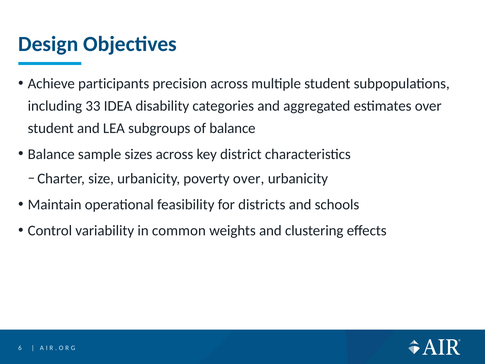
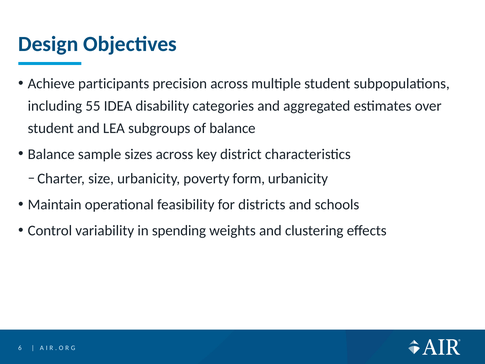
33: 33 -> 55
poverty over: over -> form
common: common -> spending
